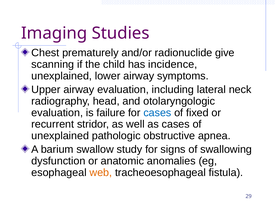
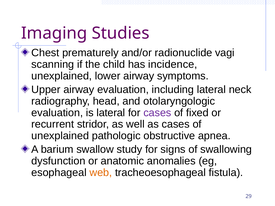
give: give -> vagi
is failure: failure -> lateral
cases at (157, 113) colour: blue -> purple
